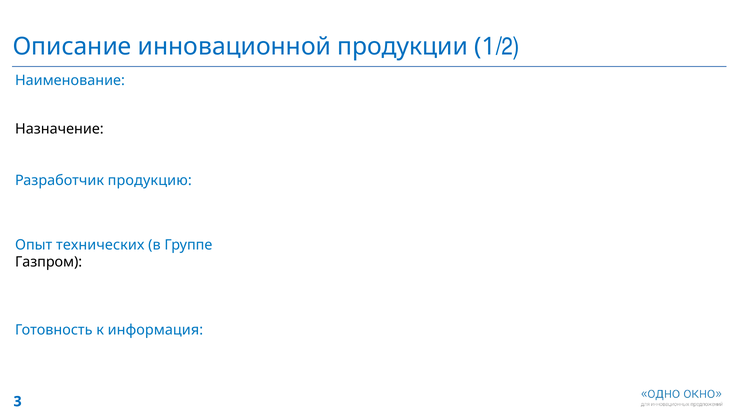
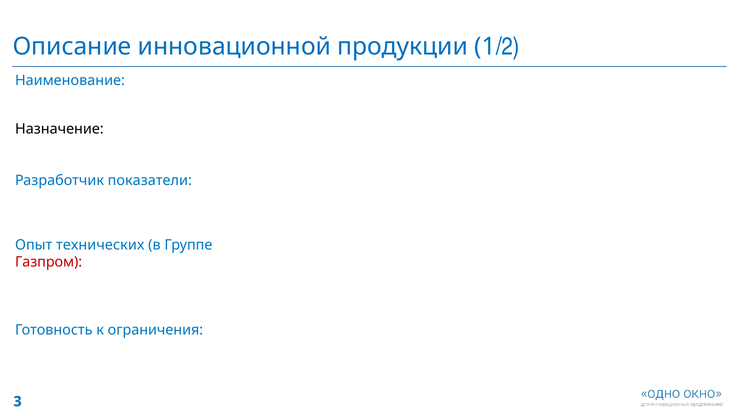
продукцию: продукцию -> показатели
Газпром colour: black -> red
информация: информация -> ограничения
